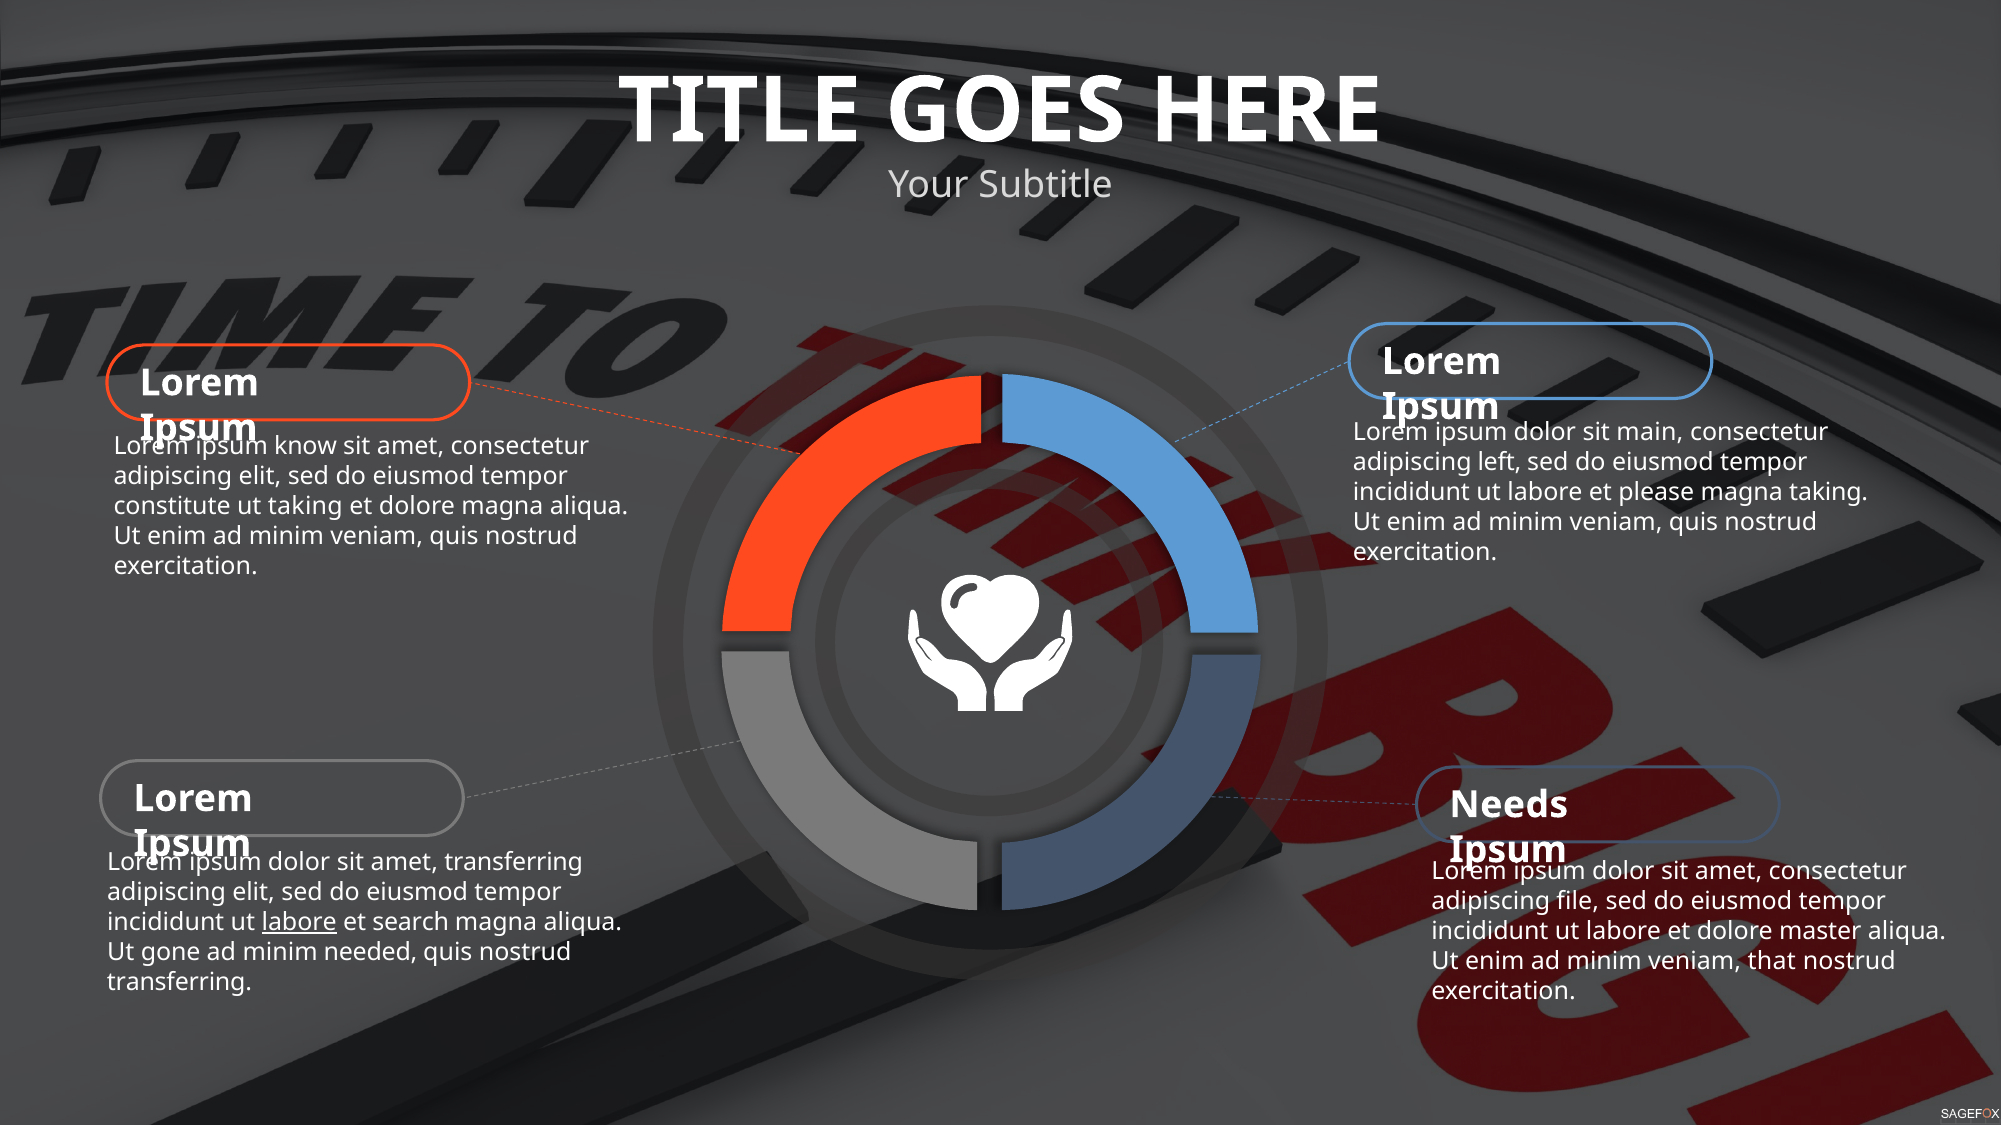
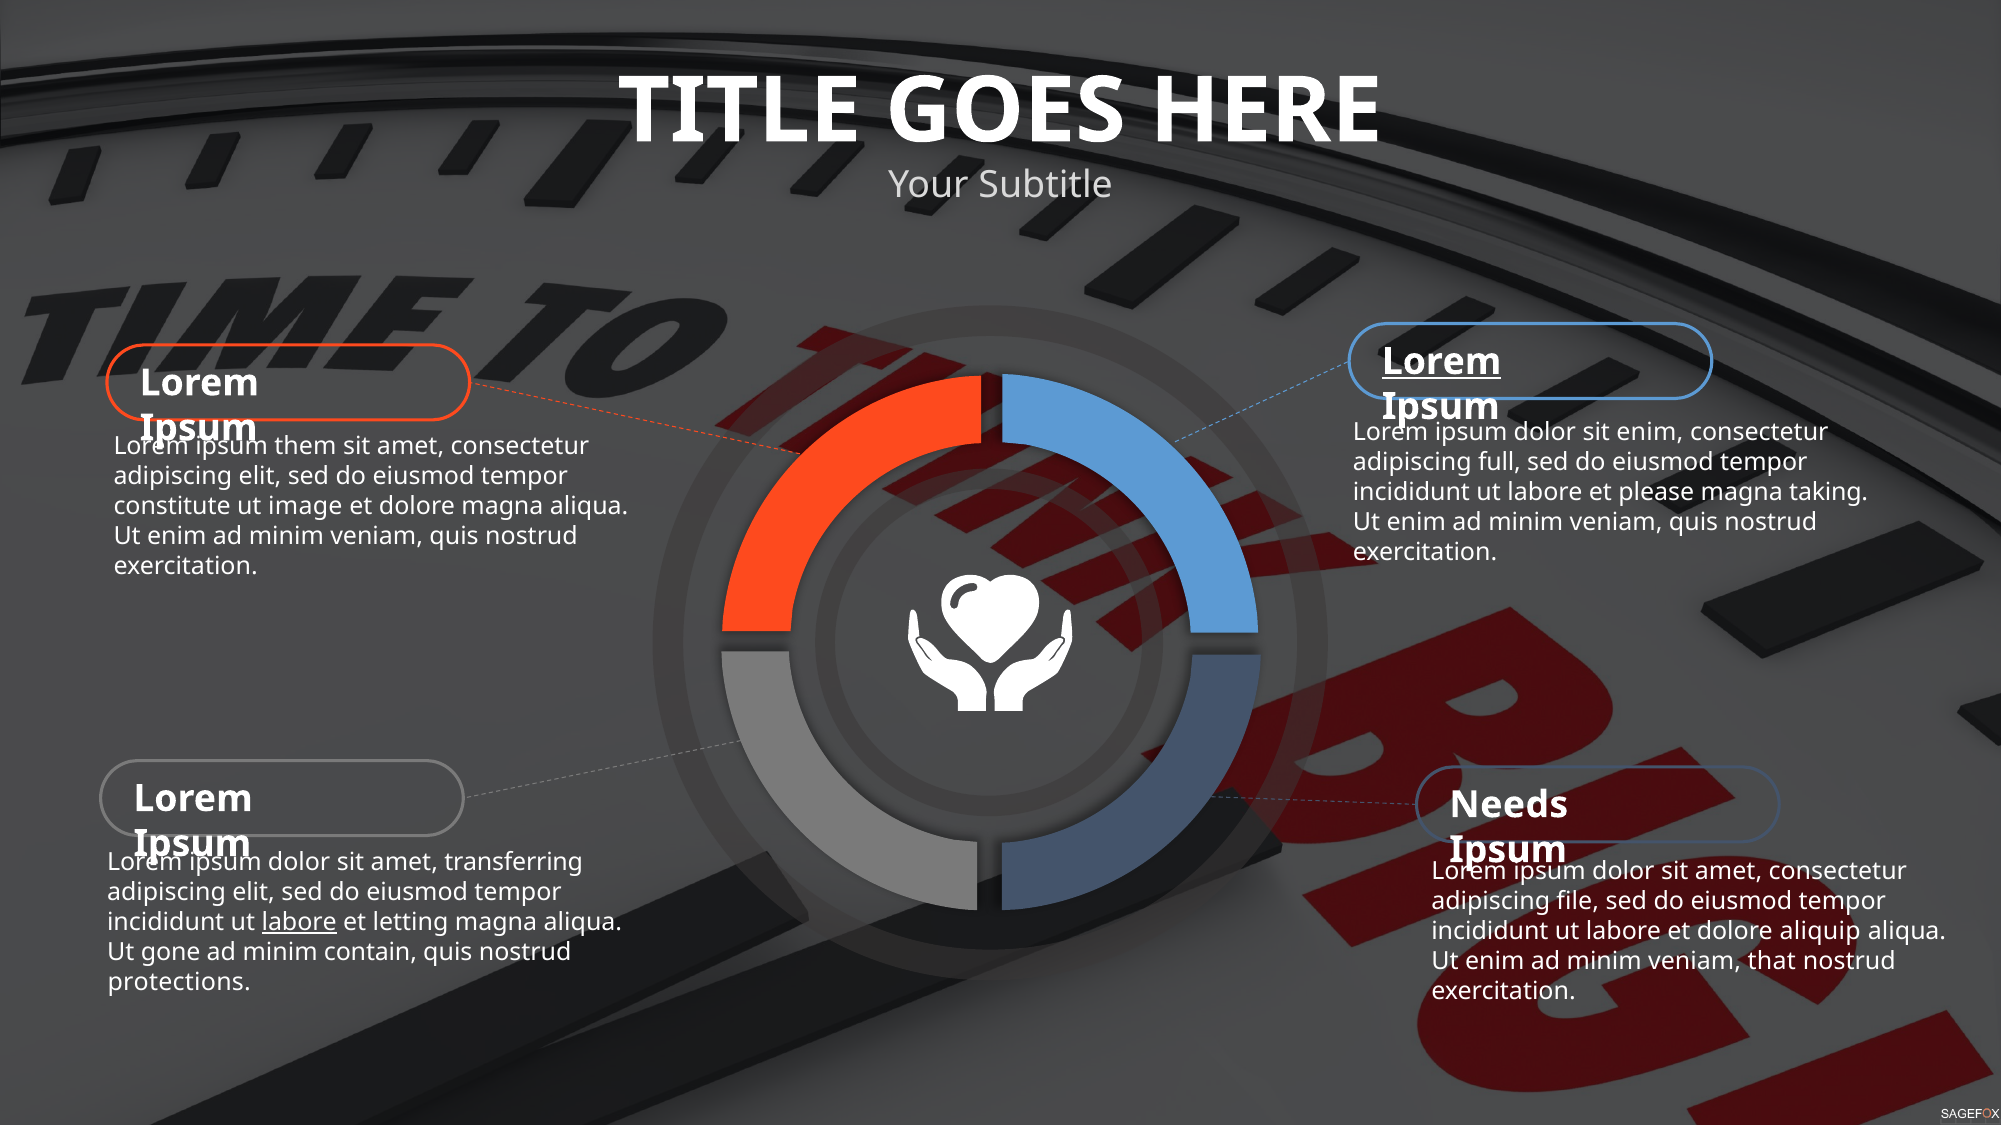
Lorem at (1442, 362) underline: none -> present
sit main: main -> enim
know: know -> them
left: left -> full
ut taking: taking -> image
search: search -> letting
master: master -> aliquip
needed: needed -> contain
transferring at (179, 983): transferring -> protections
